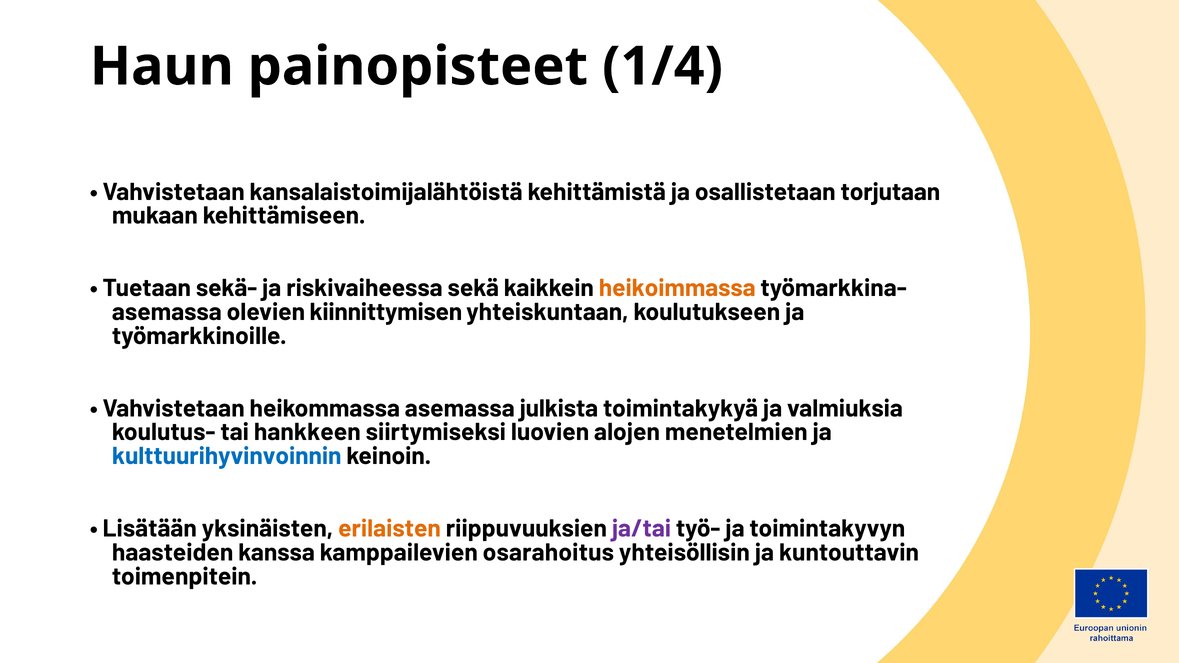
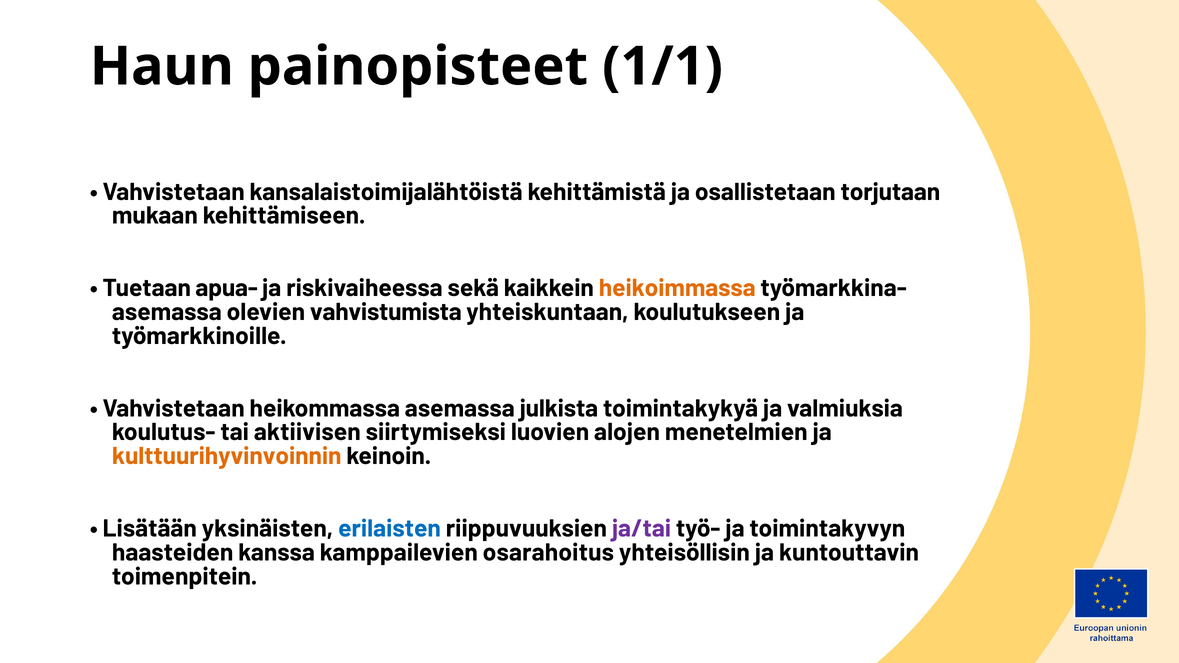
1/4: 1/4 -> 1/1
sekä-: sekä- -> apua-
kiinnittymisen: kiinnittymisen -> vahvistumista
hankkeen: hankkeen -> aktiivisen
kulttuurihyvinvoinnin colour: blue -> orange
erilaisten colour: orange -> blue
